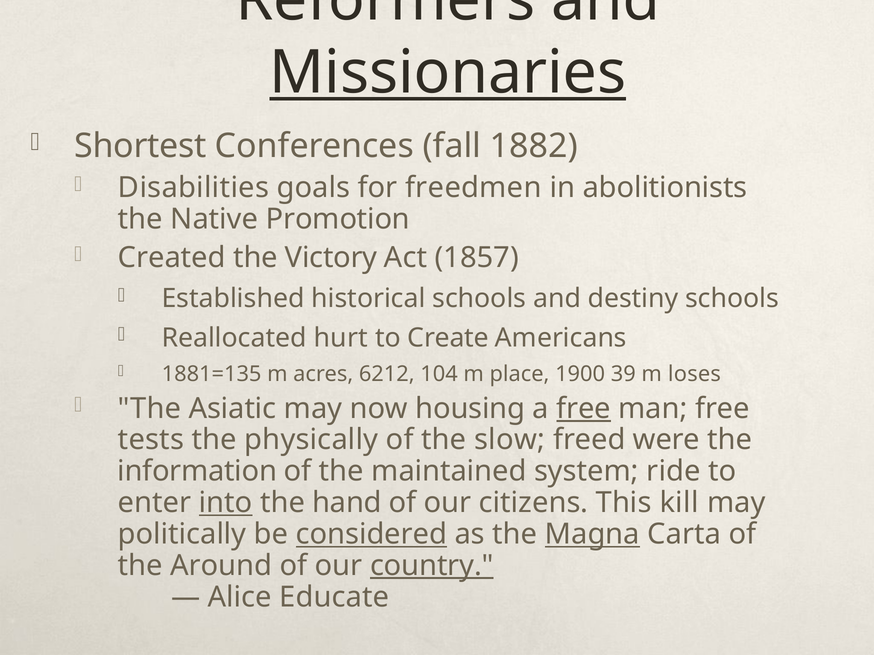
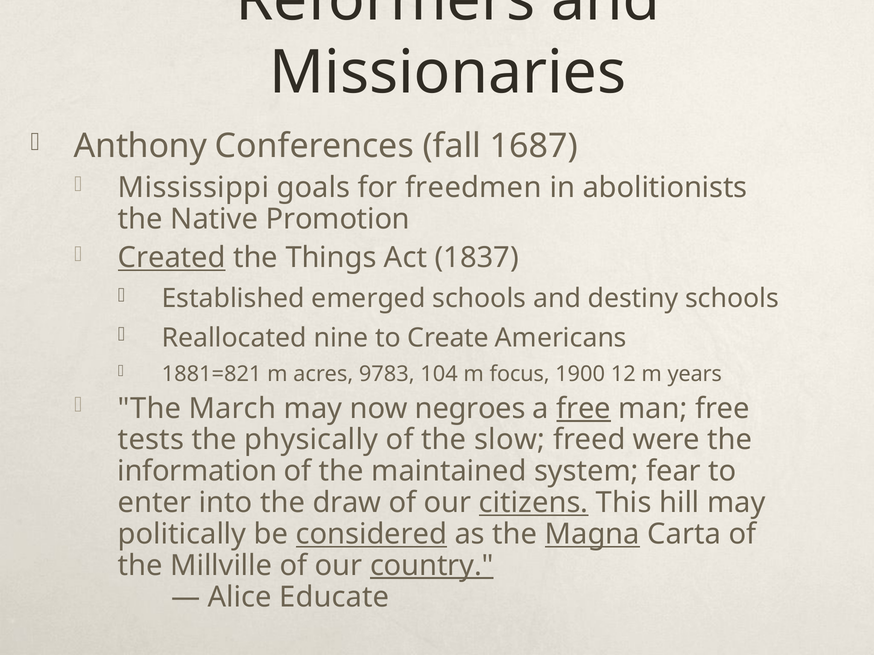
Missionaries underline: present -> none
Shortest: Shortest -> Anthony
1882: 1882 -> 1687
Disabilities: Disabilities -> Mississippi
Created underline: none -> present
Victory: Victory -> Things
1857: 1857 -> 1837
historical: historical -> emerged
hurt: hurt -> nine
1881=135: 1881=135 -> 1881=821
6212: 6212 -> 9783
place: place -> focus
39: 39 -> 12
loses: loses -> years
Asiatic: Asiatic -> March
housing: housing -> negroes
ride: ride -> fear
into underline: present -> none
hand: hand -> draw
citizens underline: none -> present
kill: kill -> hill
Around: Around -> Millville
